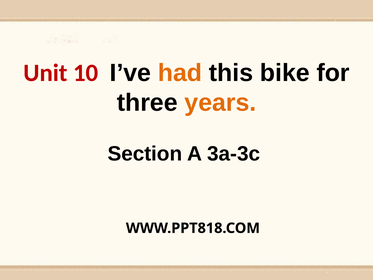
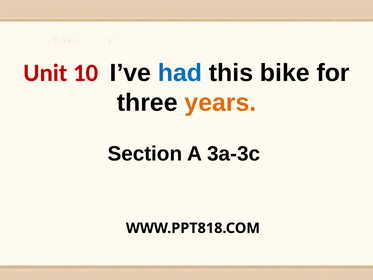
had colour: orange -> blue
